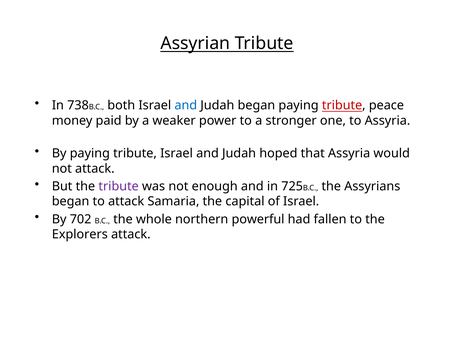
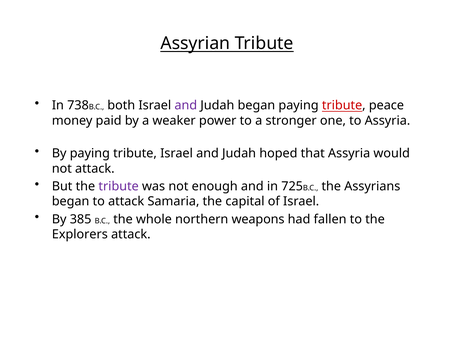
and at (186, 105) colour: blue -> purple
702: 702 -> 385
powerful: powerful -> weapons
